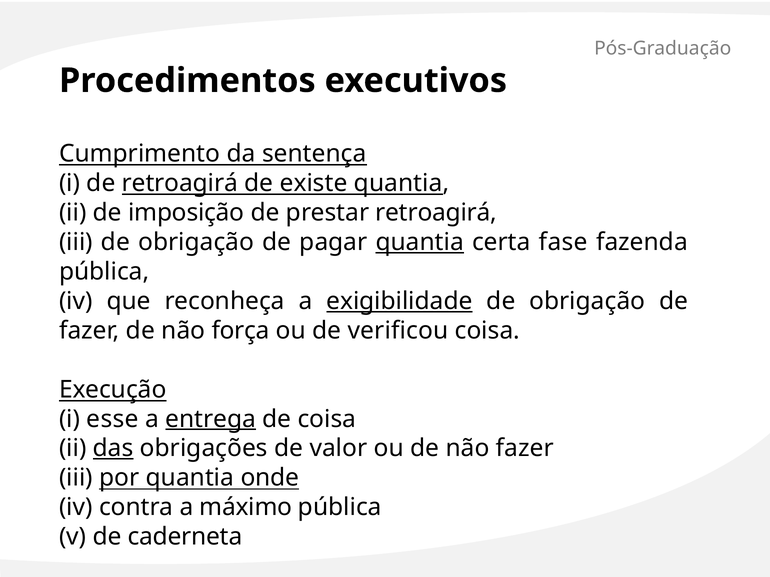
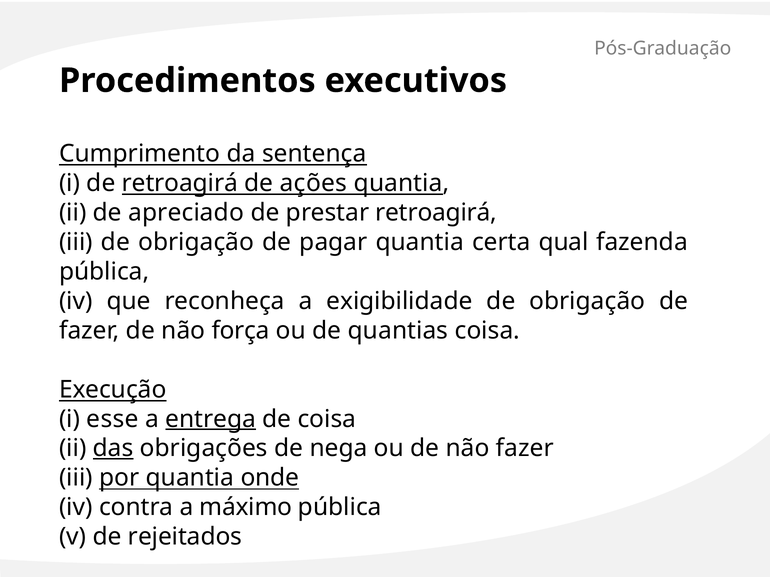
existe: existe -> ações
imposição: imposição -> apreciado
quantia at (420, 242) underline: present -> none
fase: fase -> qual
exigibilidade underline: present -> none
verificou: verificou -> quantias
valor: valor -> nega
caderneta: caderneta -> rejeitados
